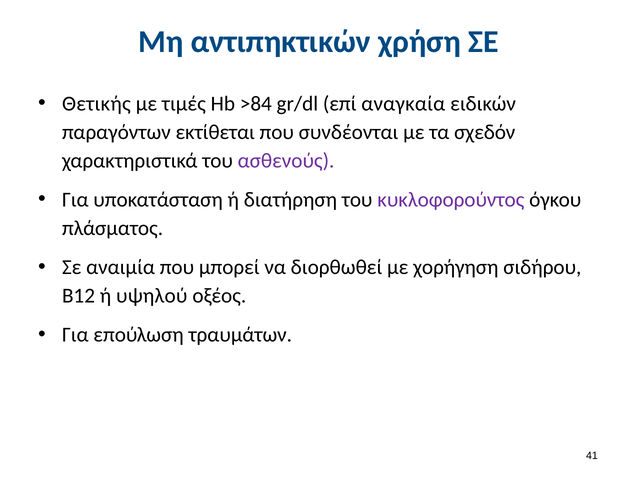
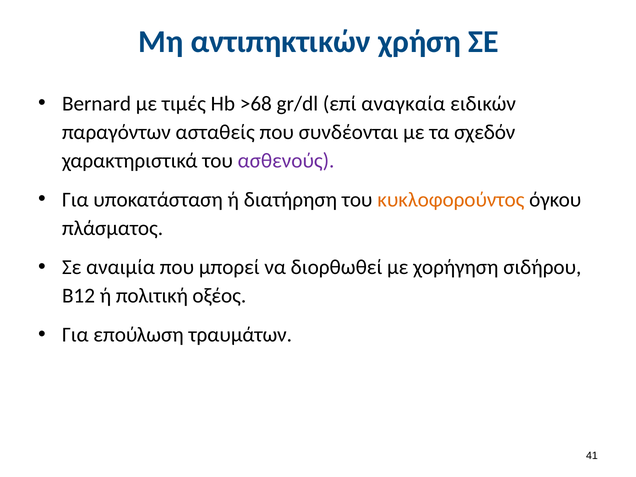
Θετικής: Θετικής -> Bernard
>84: >84 -> >68
εκτίθεται: εκτίθεται -> ασταθείς
κυκλοφορούντος colour: purple -> orange
υψηλού: υψηλού -> πολιτική
